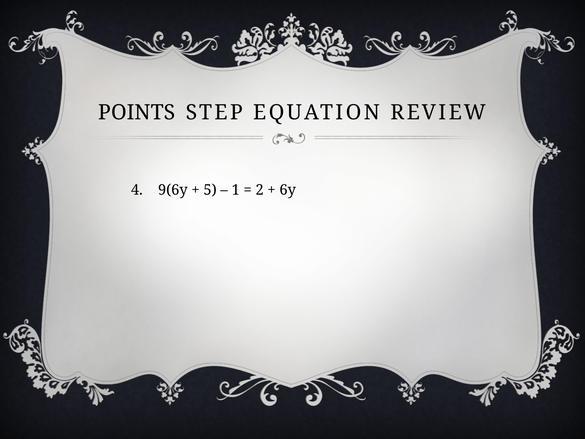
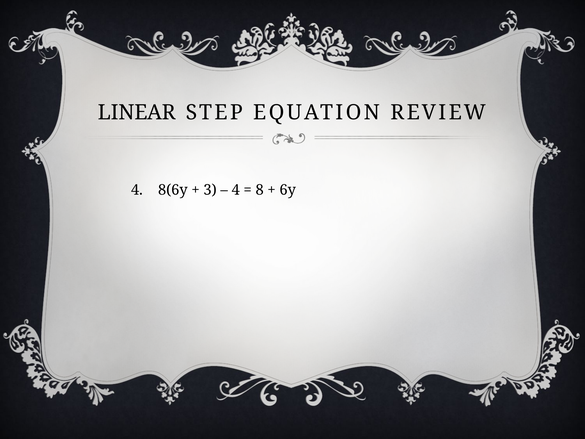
POINTS: POINTS -> LINEAR
9(6y: 9(6y -> 8(6y
5: 5 -> 3
1 at (236, 190): 1 -> 4
2: 2 -> 8
